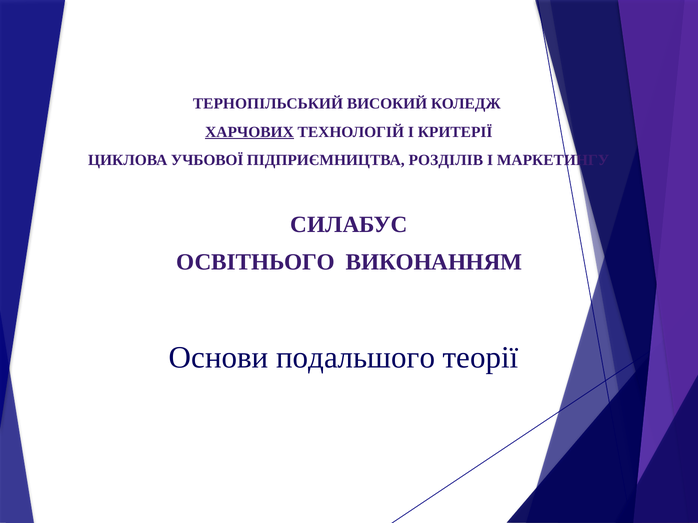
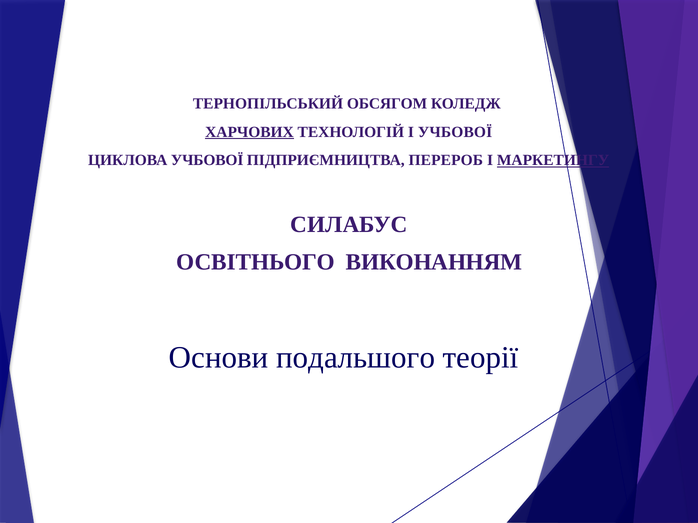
ВИСОКИЙ: ВИСОКИЙ -> ОБСЯГОМ
І КРИТЕРІЇ: КРИТЕРІЇ -> УЧБОВОЇ
РОЗДІЛІВ: РОЗДІЛІВ -> ПЕРЕРОБ
МАРКЕТИНГУ underline: none -> present
